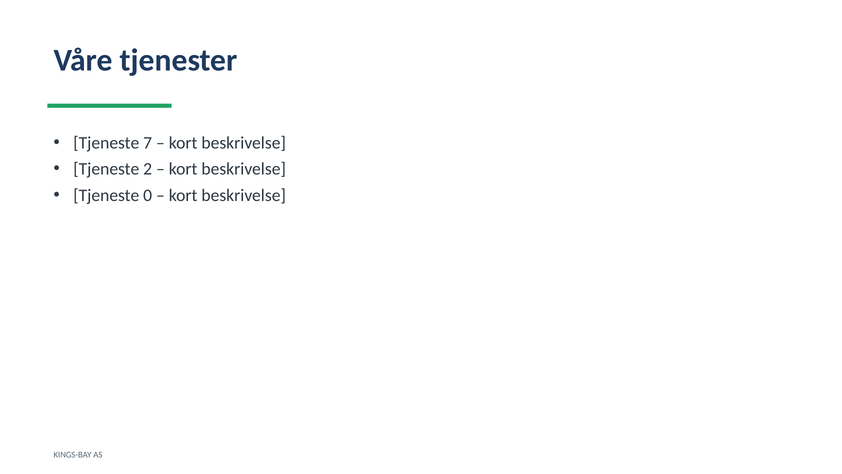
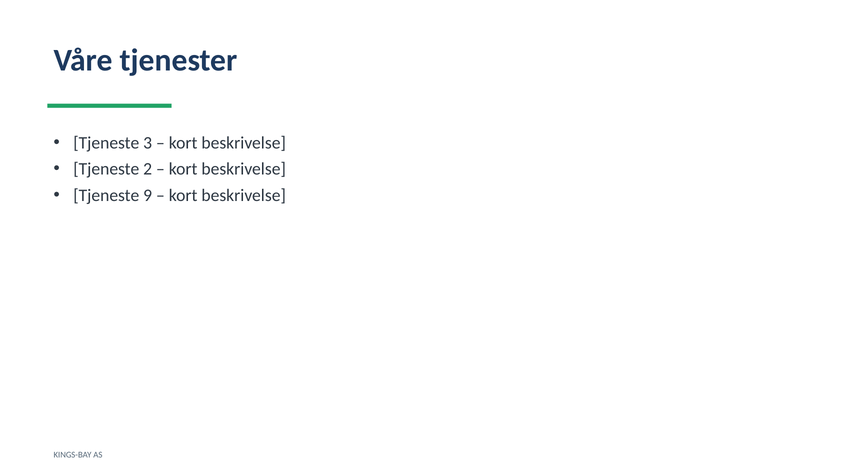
7: 7 -> 3
0: 0 -> 9
